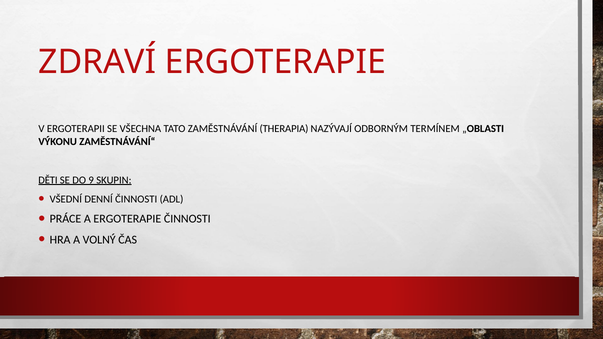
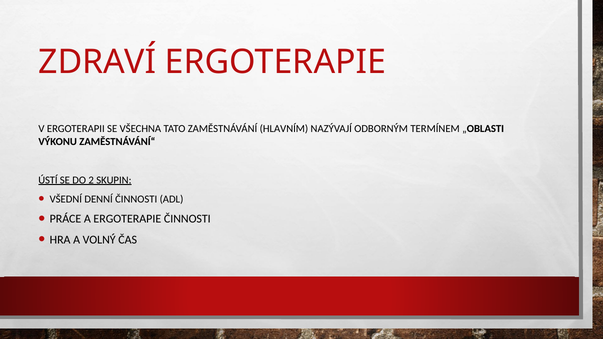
THERAPIA: THERAPIA -> HLAVNÍM
DĚTI: DĚTI -> ÚSTÍ
9: 9 -> 2
